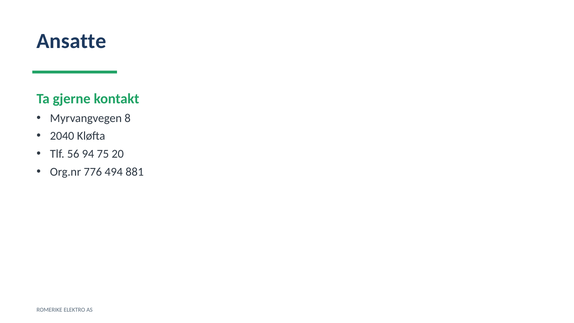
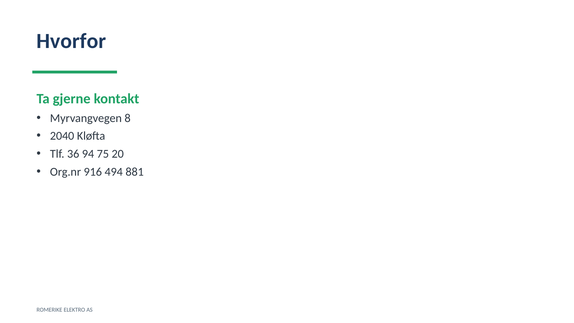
Ansatte: Ansatte -> Hvorfor
56: 56 -> 36
776: 776 -> 916
